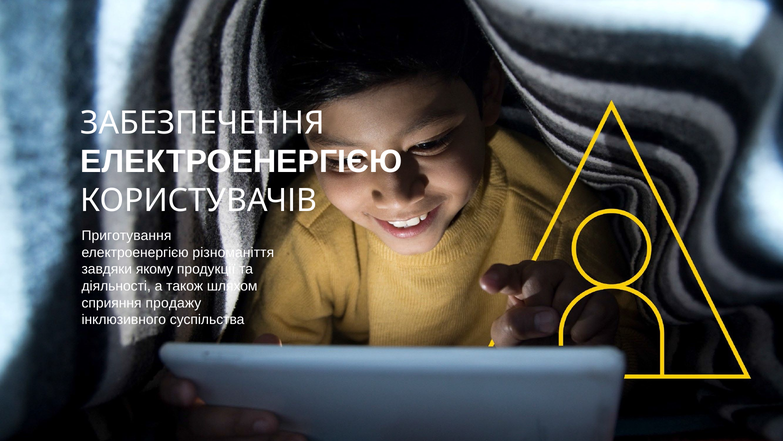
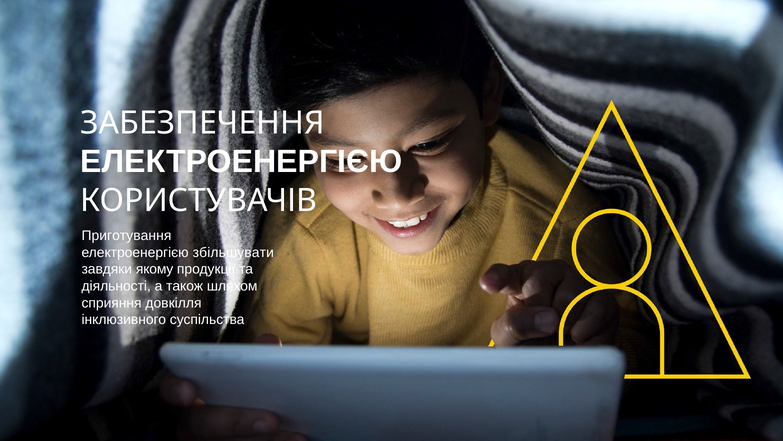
різноманіття: різноманіття -> збільшувати
продажу: продажу -> довкілля
